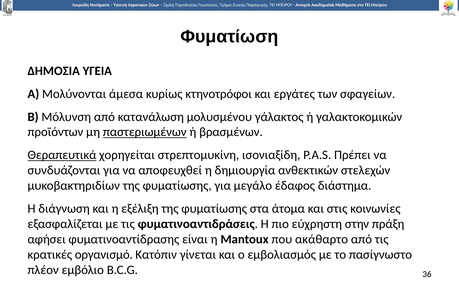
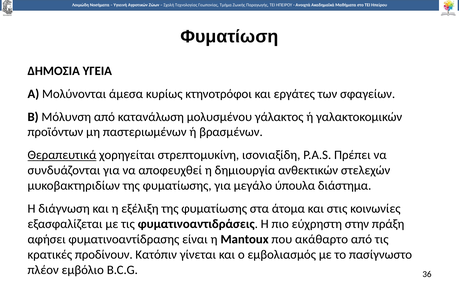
παστεριωμένων underline: present -> none
έδαφος: έδαφος -> ύπουλα
οργανισμό: οργανισμό -> προδίνουν
